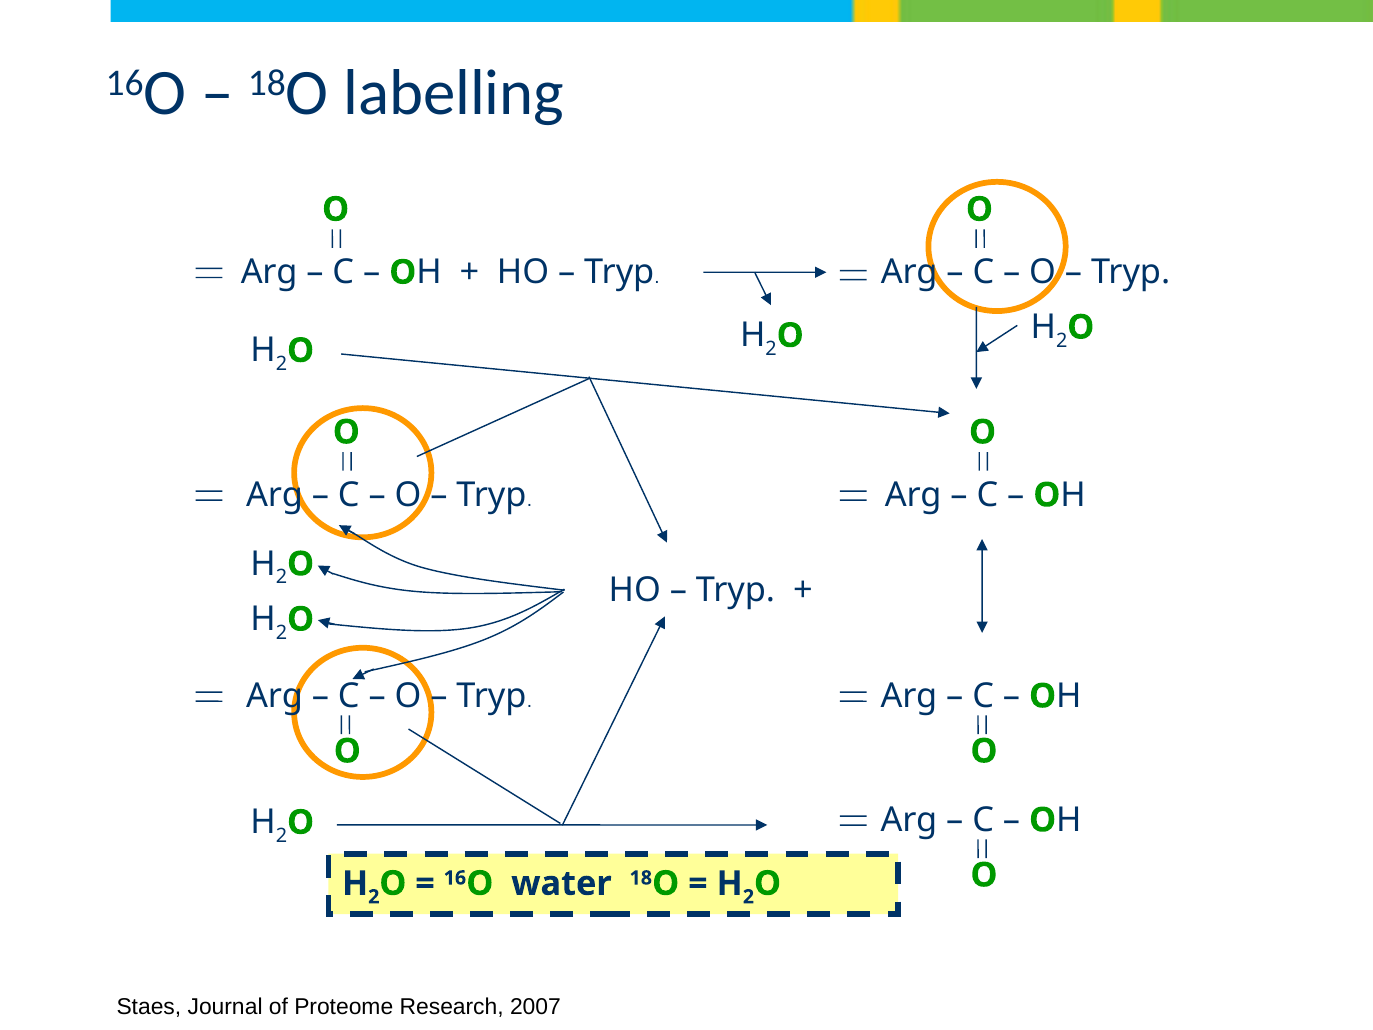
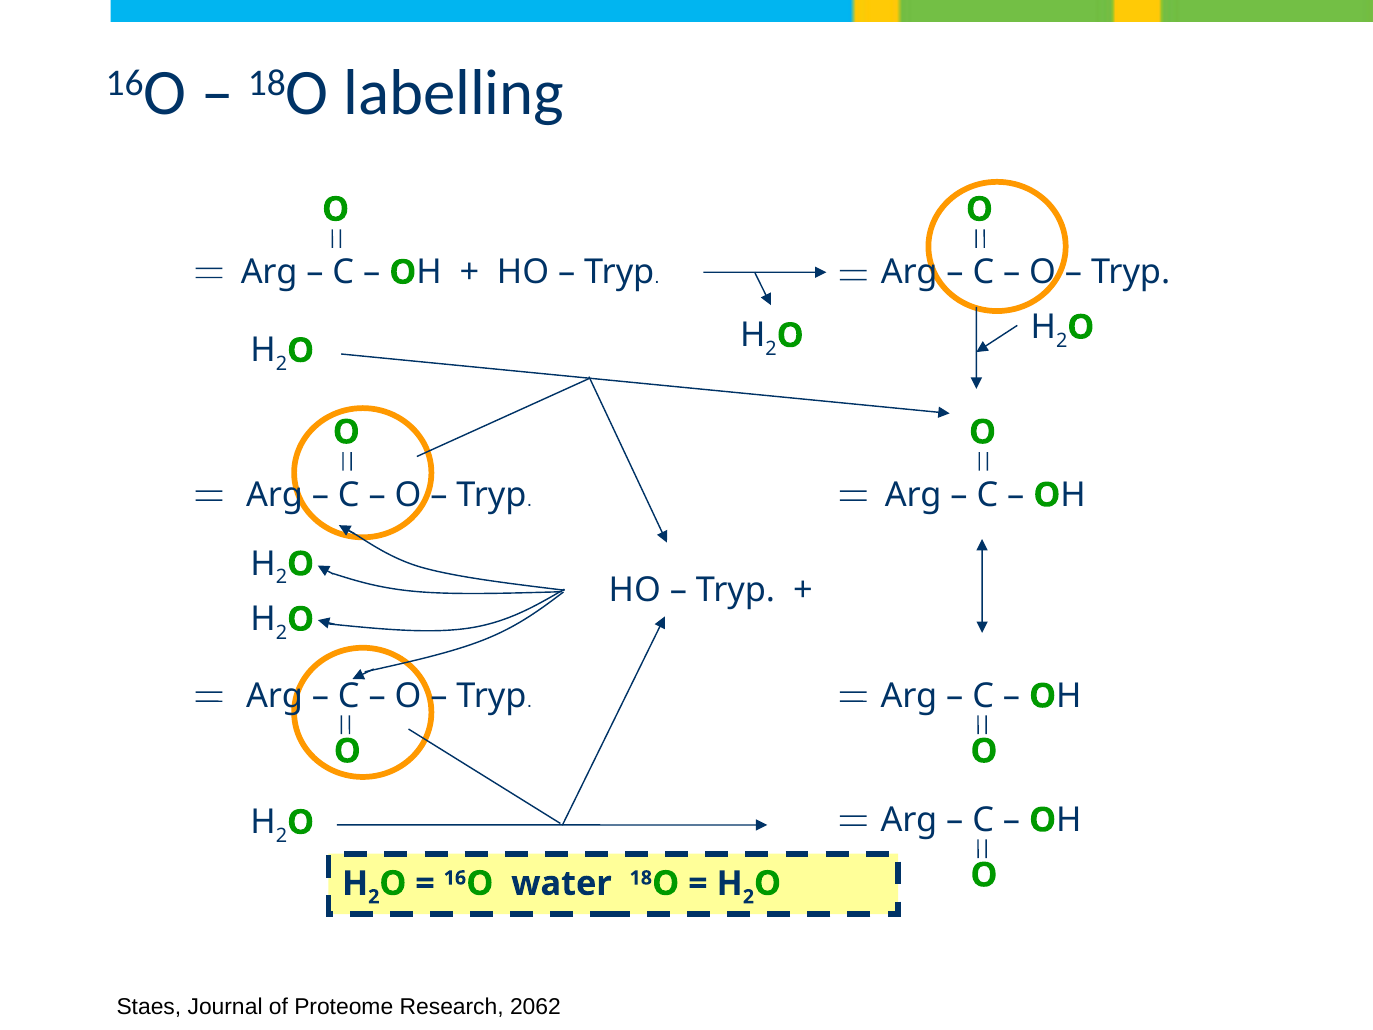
2007: 2007 -> 2062
